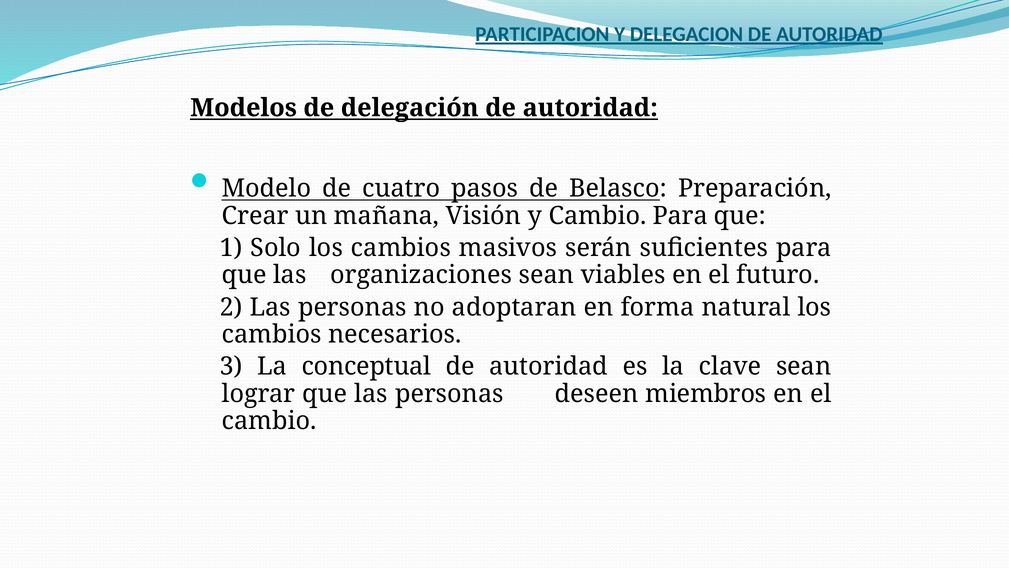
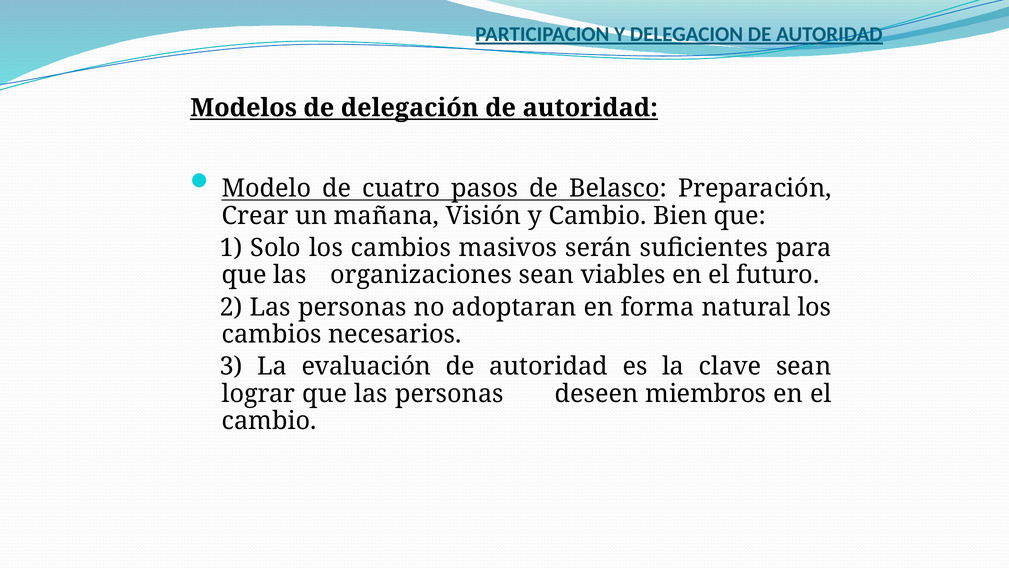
Cambio Para: Para -> Bien
conceptual: conceptual -> evaluación
